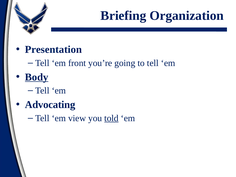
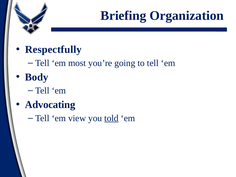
Presentation: Presentation -> Respectfully
front: front -> most
Body underline: present -> none
